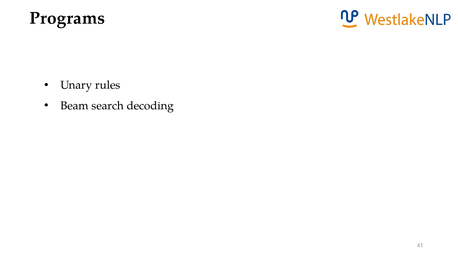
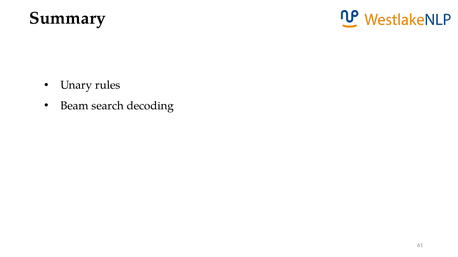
Programs: Programs -> Summary
